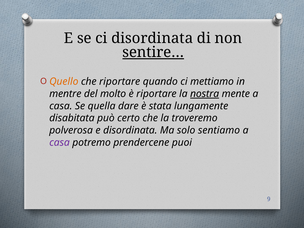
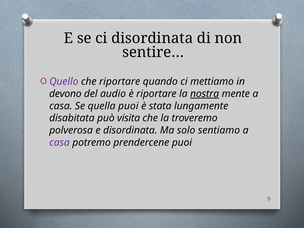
sentire… underline: present -> none
Quello colour: orange -> purple
mentre: mentre -> devono
molto: molto -> audio
quella dare: dare -> puoi
certo: certo -> visita
